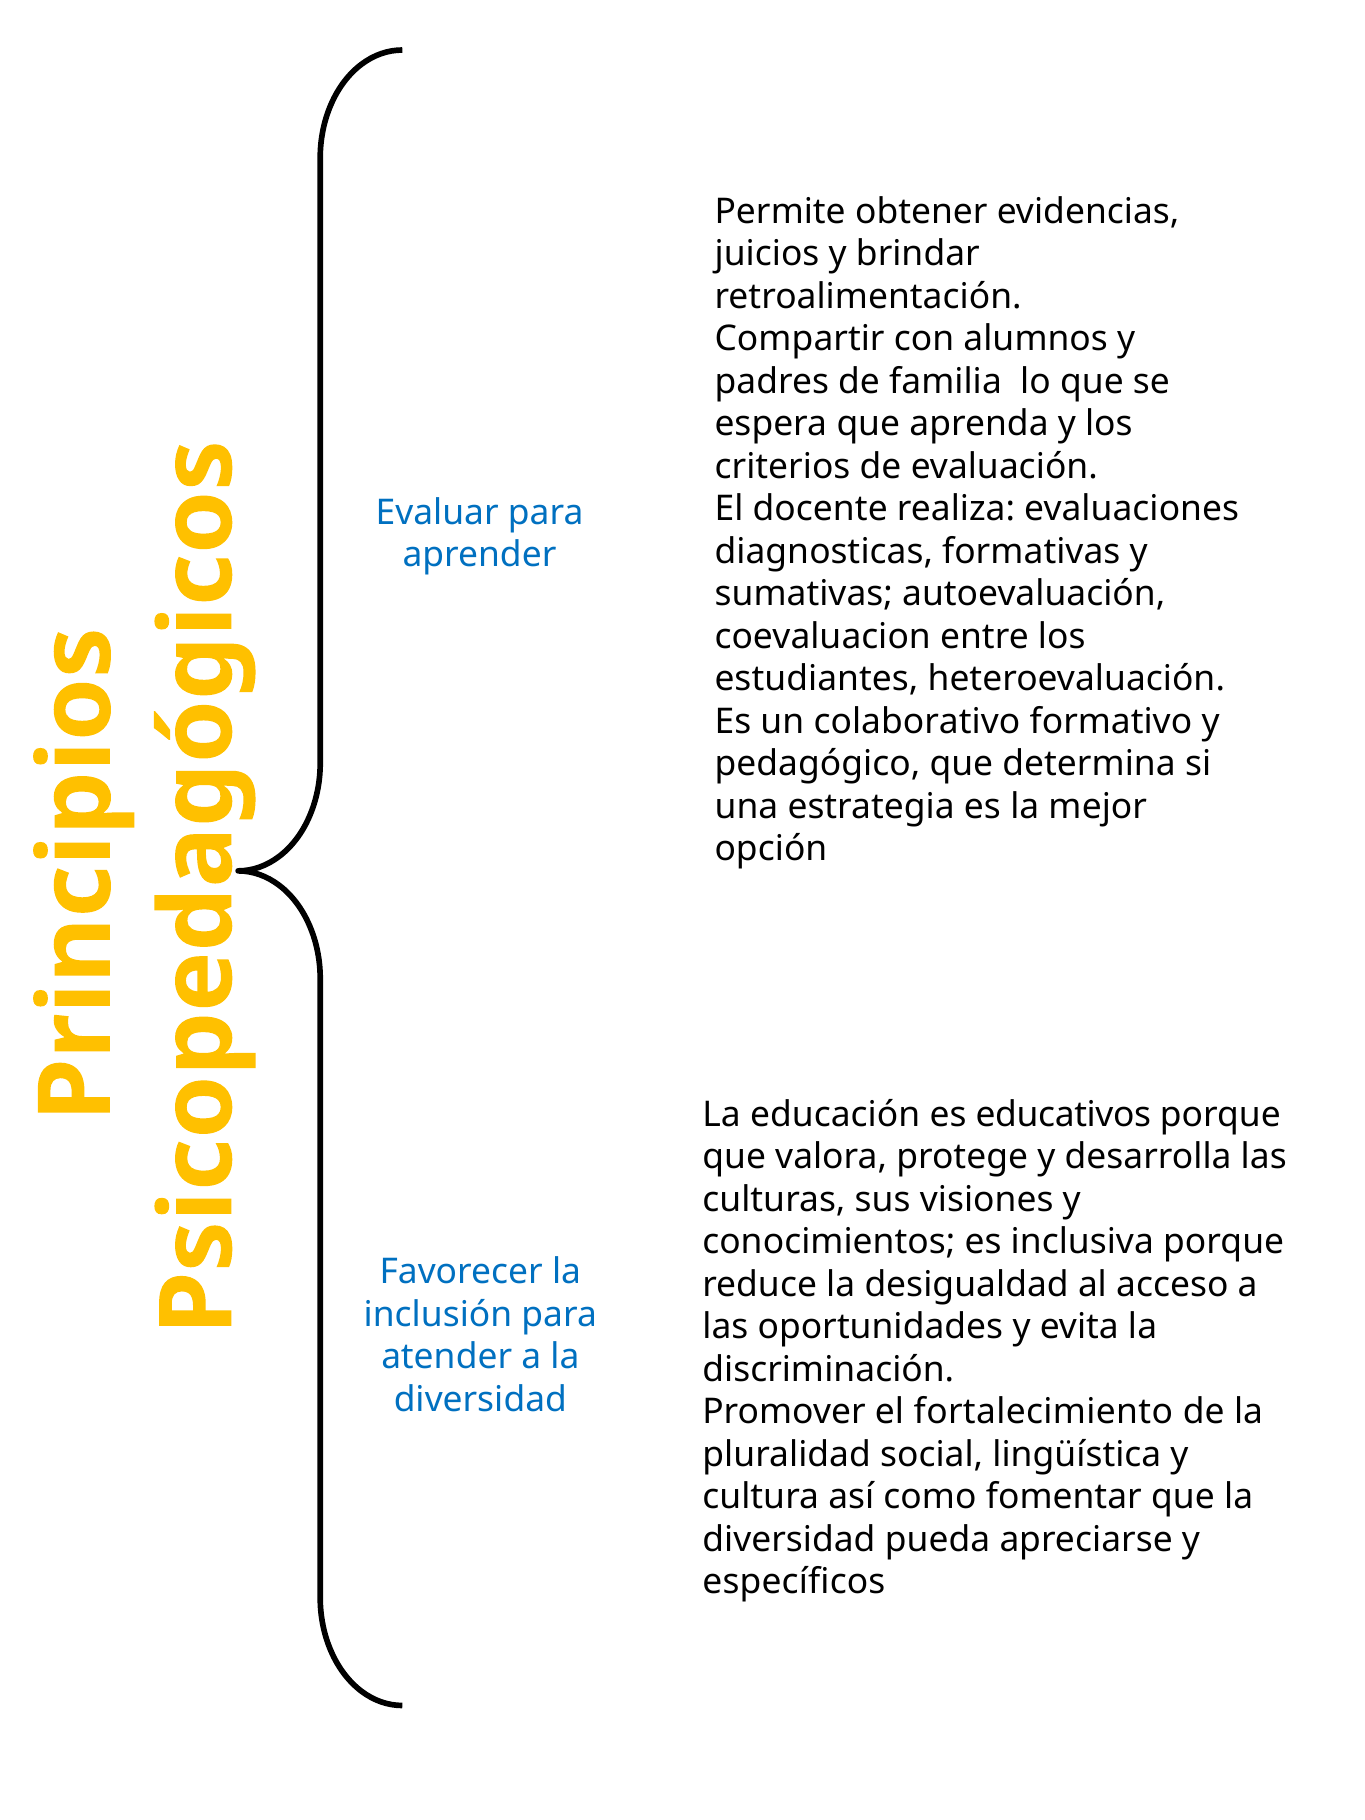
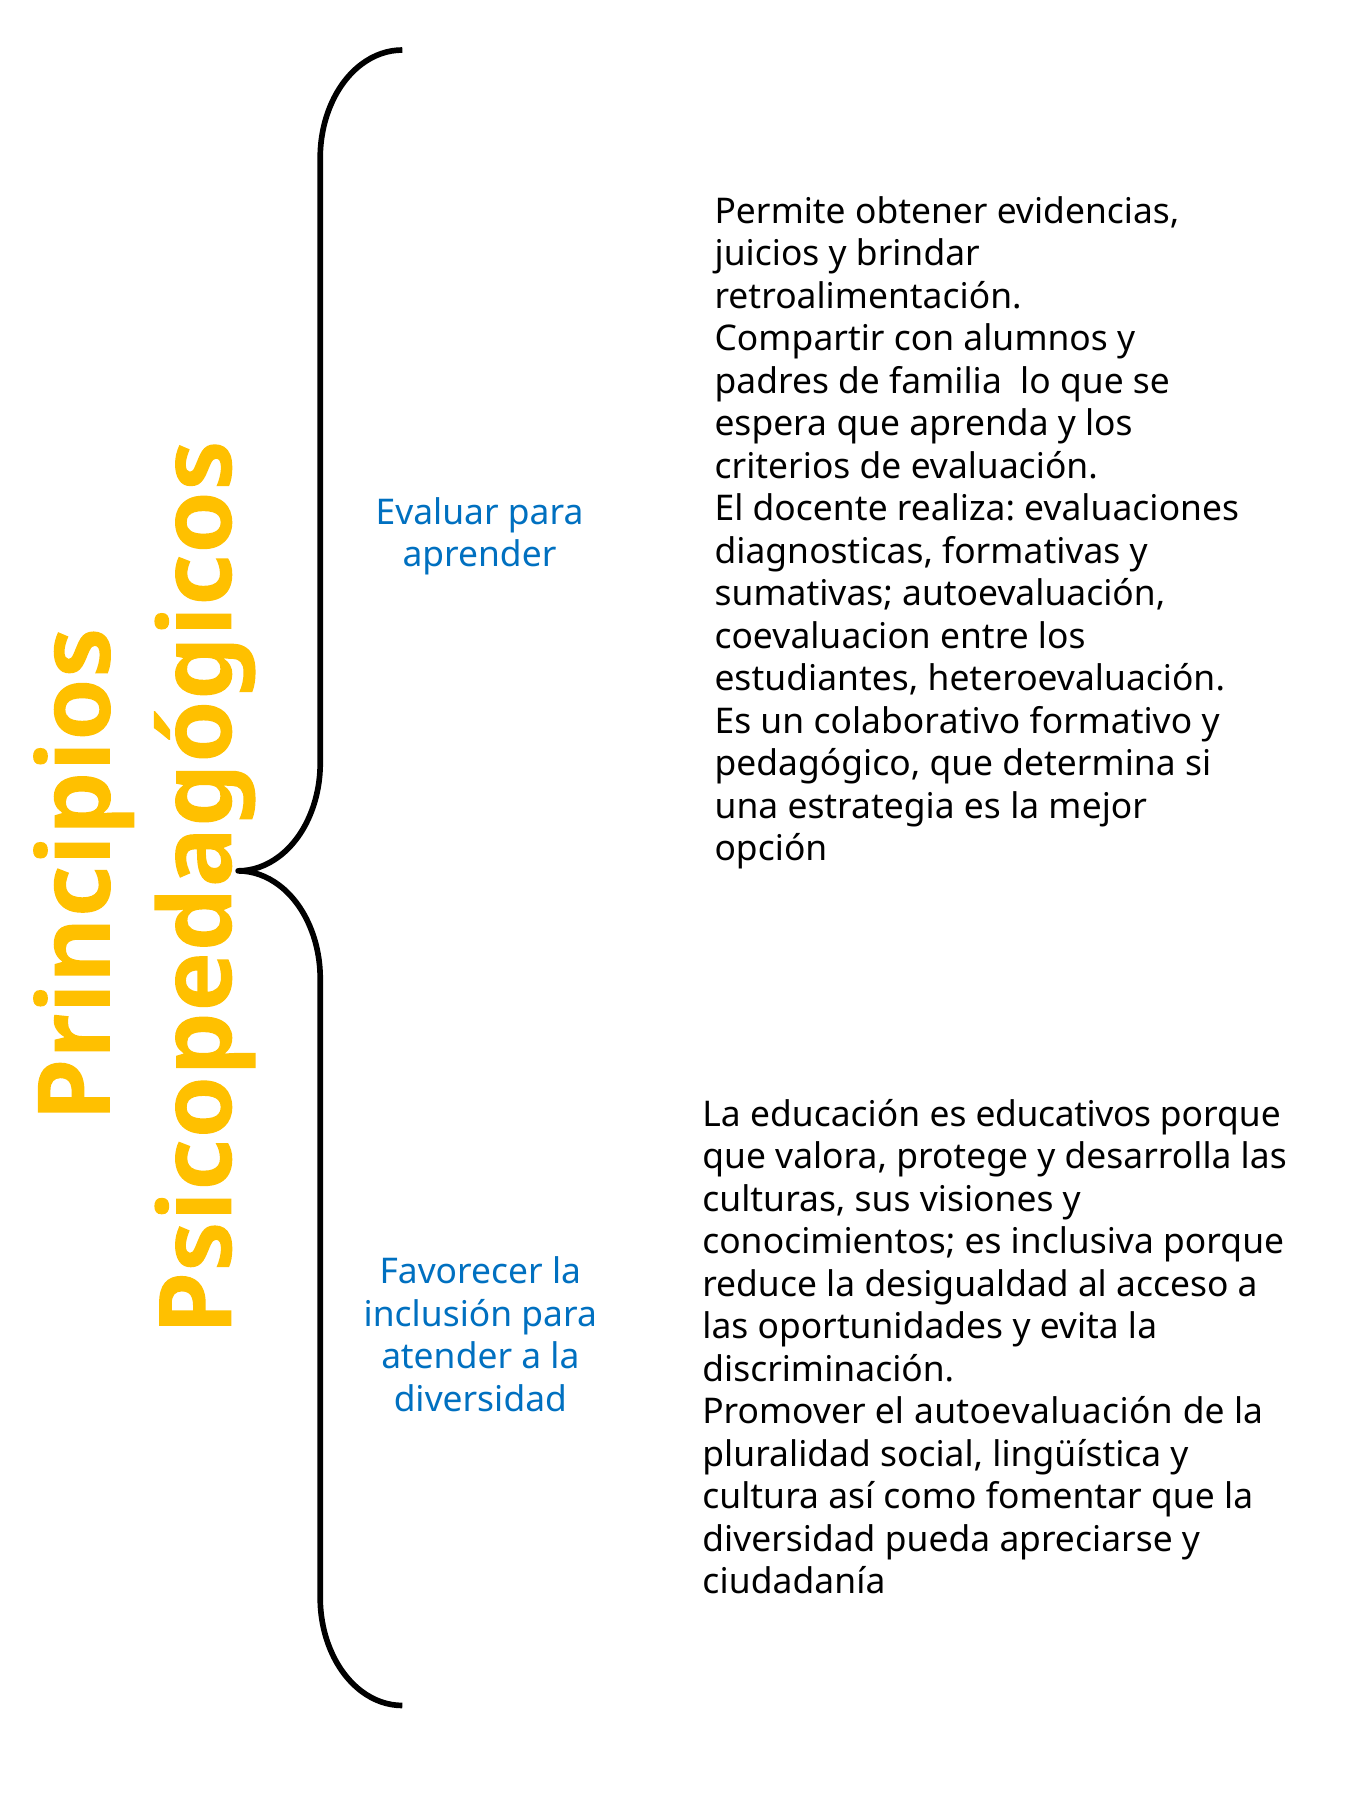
el fortalecimiento: fortalecimiento -> autoevaluación
específicos: específicos -> ciudadanía
